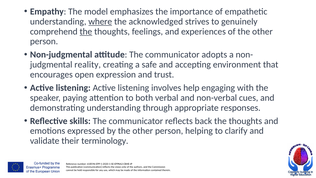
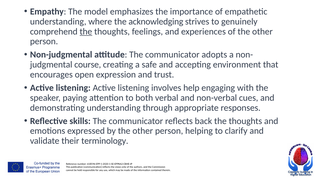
where underline: present -> none
acknowledged: acknowledged -> acknowledging
reality: reality -> course
